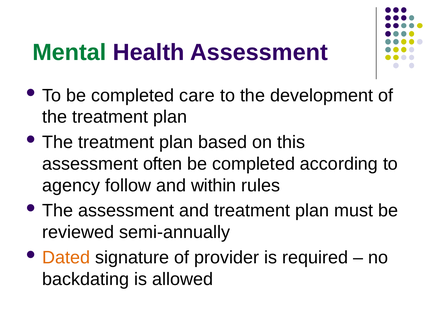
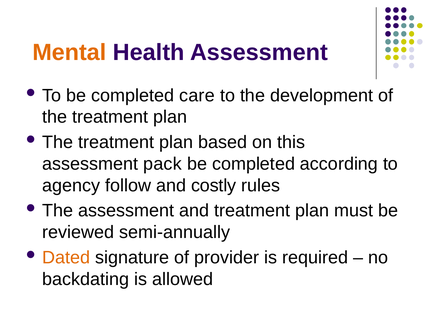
Mental colour: green -> orange
often: often -> pack
within: within -> costly
